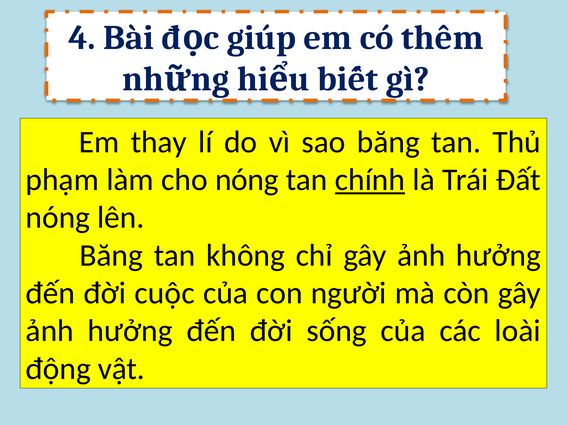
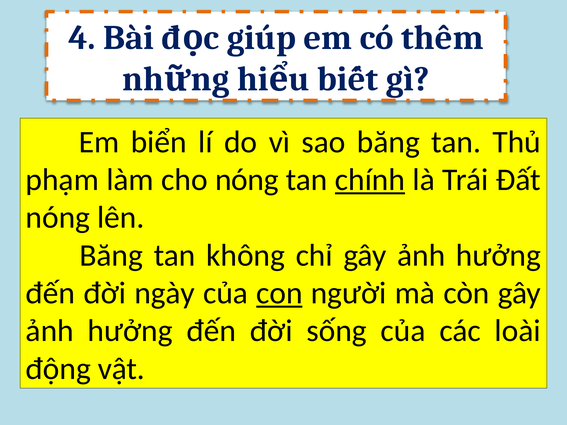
thay: thay -> biển
cuộc: cuộc -> ngày
con underline: none -> present
